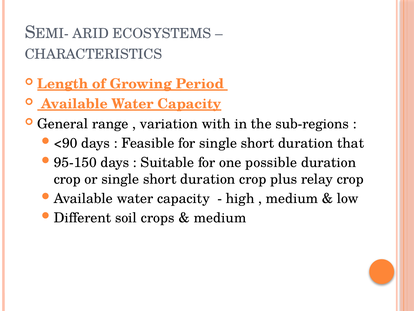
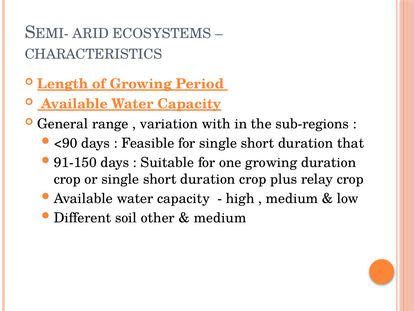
95-150: 95-150 -> 91-150
one possible: possible -> growing
crops: crops -> other
